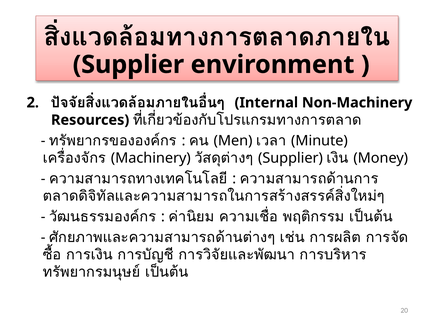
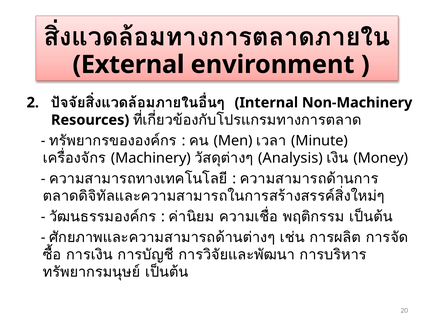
Supplier at (128, 65): Supplier -> External
Supplier at (290, 158): Supplier -> Analysis
